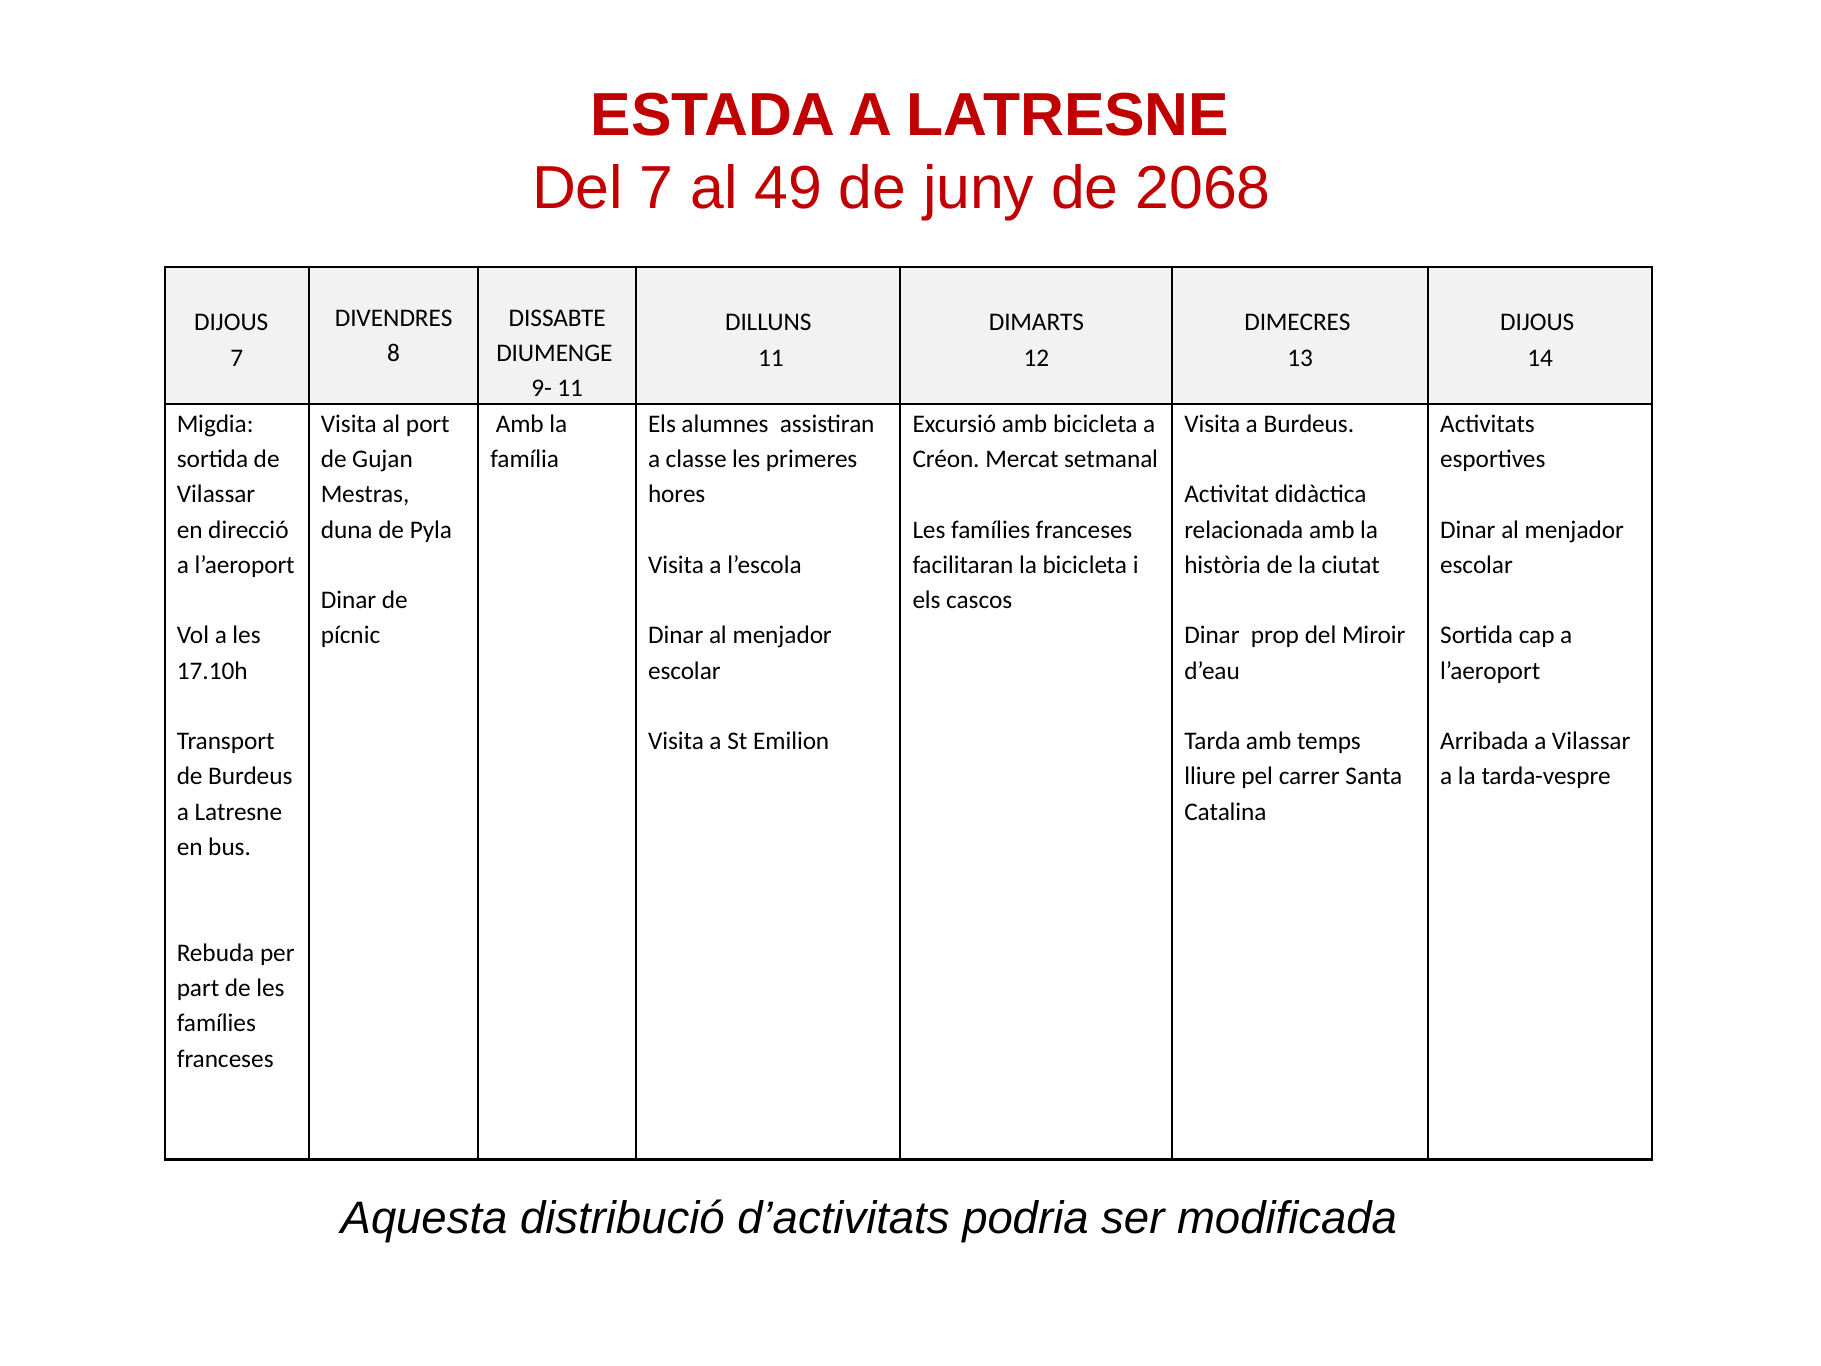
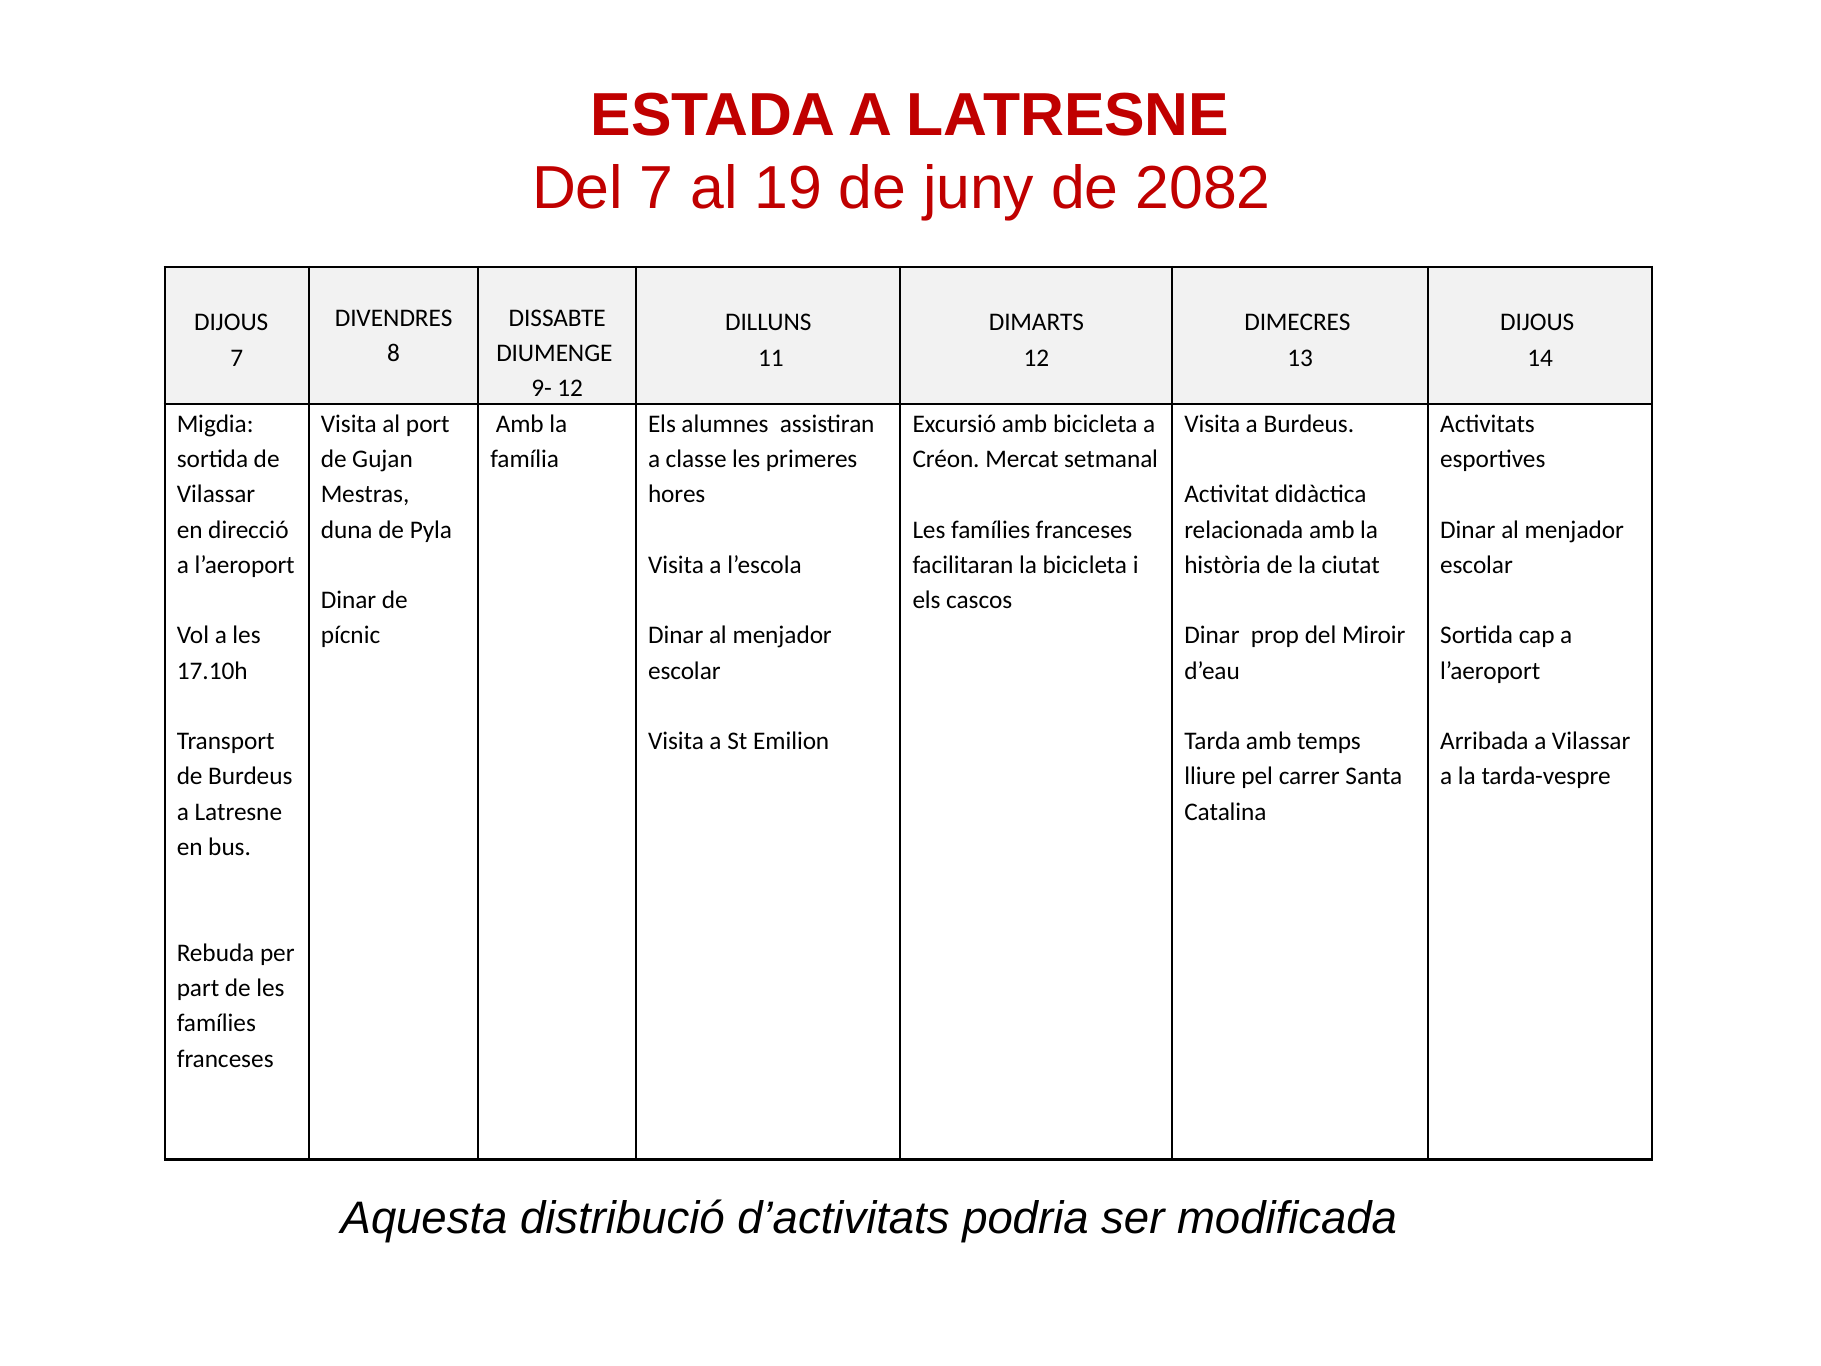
49: 49 -> 19
2068: 2068 -> 2082
9- 11: 11 -> 12
